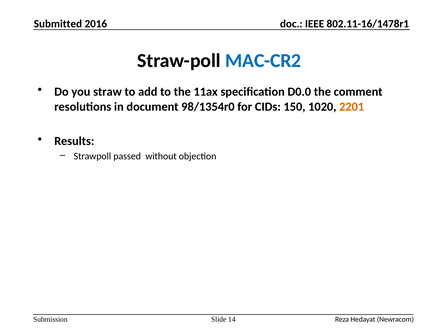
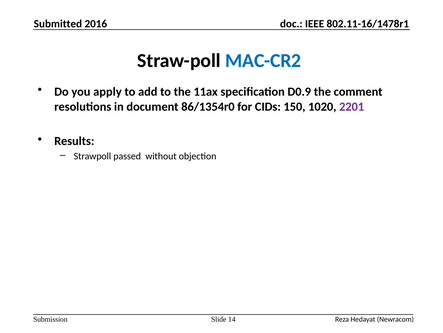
straw: straw -> apply
D0.0: D0.0 -> D0.9
98/1354r0: 98/1354r0 -> 86/1354r0
2201 colour: orange -> purple
